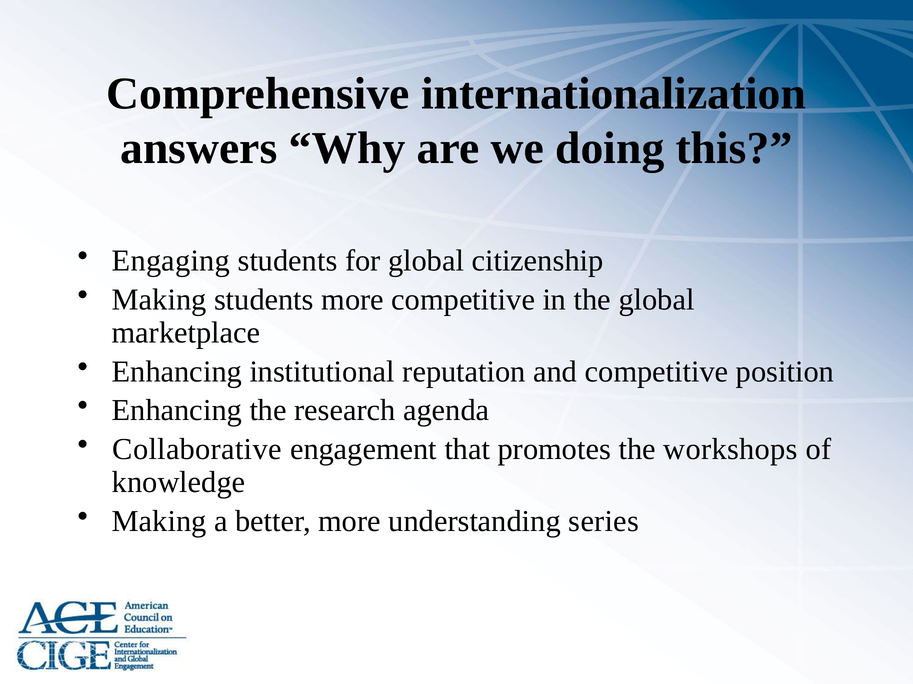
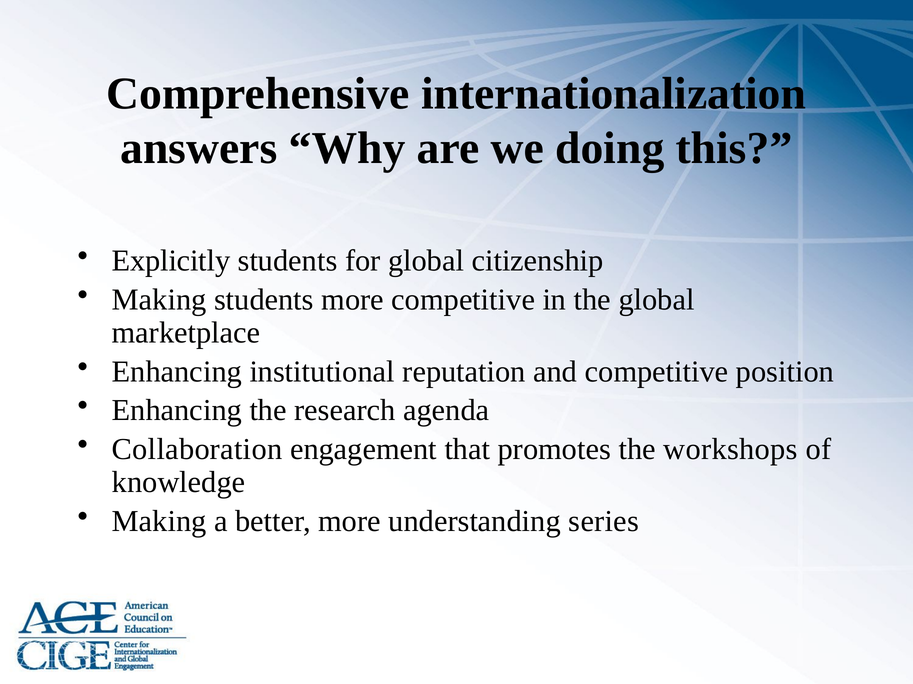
Engaging: Engaging -> Explicitly
Collaborative: Collaborative -> Collaboration
